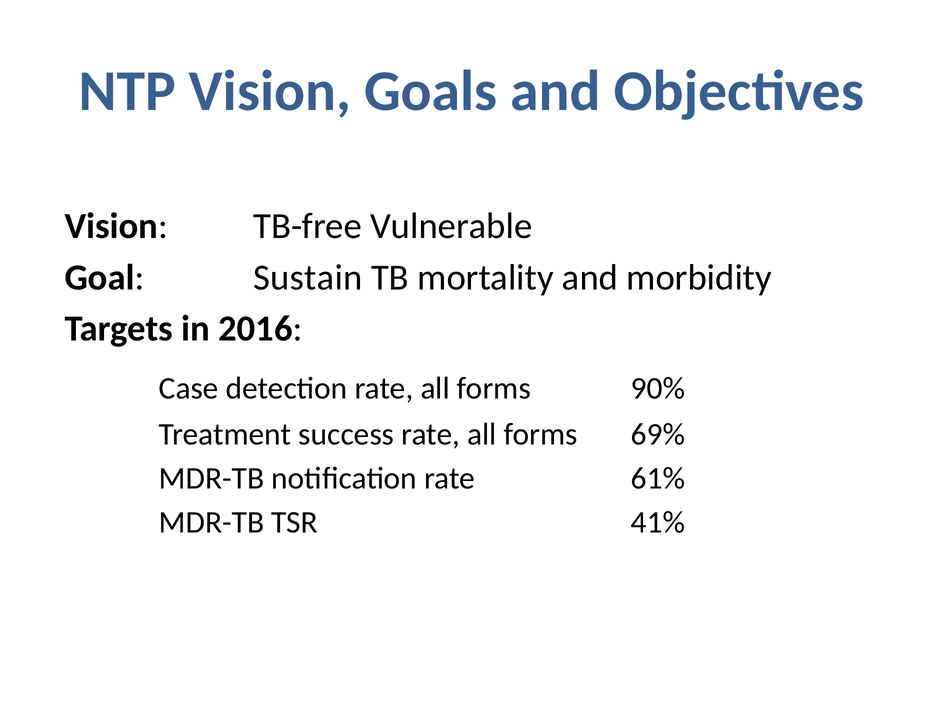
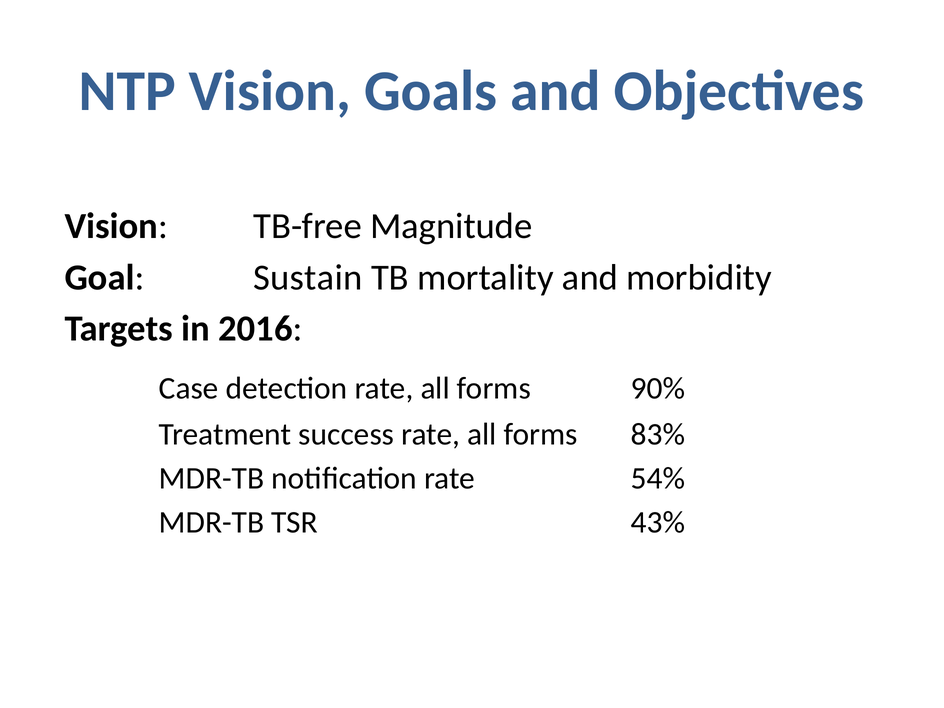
Vulnerable: Vulnerable -> Magnitude
69%: 69% -> 83%
61%: 61% -> 54%
41%: 41% -> 43%
